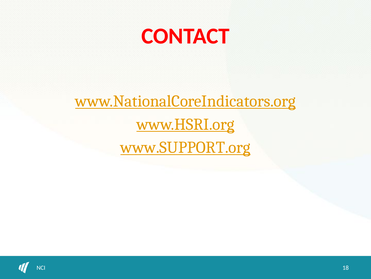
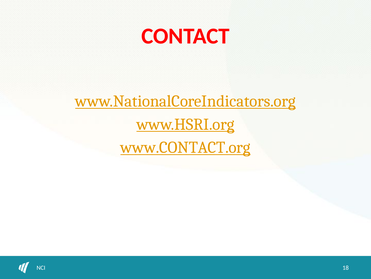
www.SUPPORT.org: www.SUPPORT.org -> www.CONTACT.org
